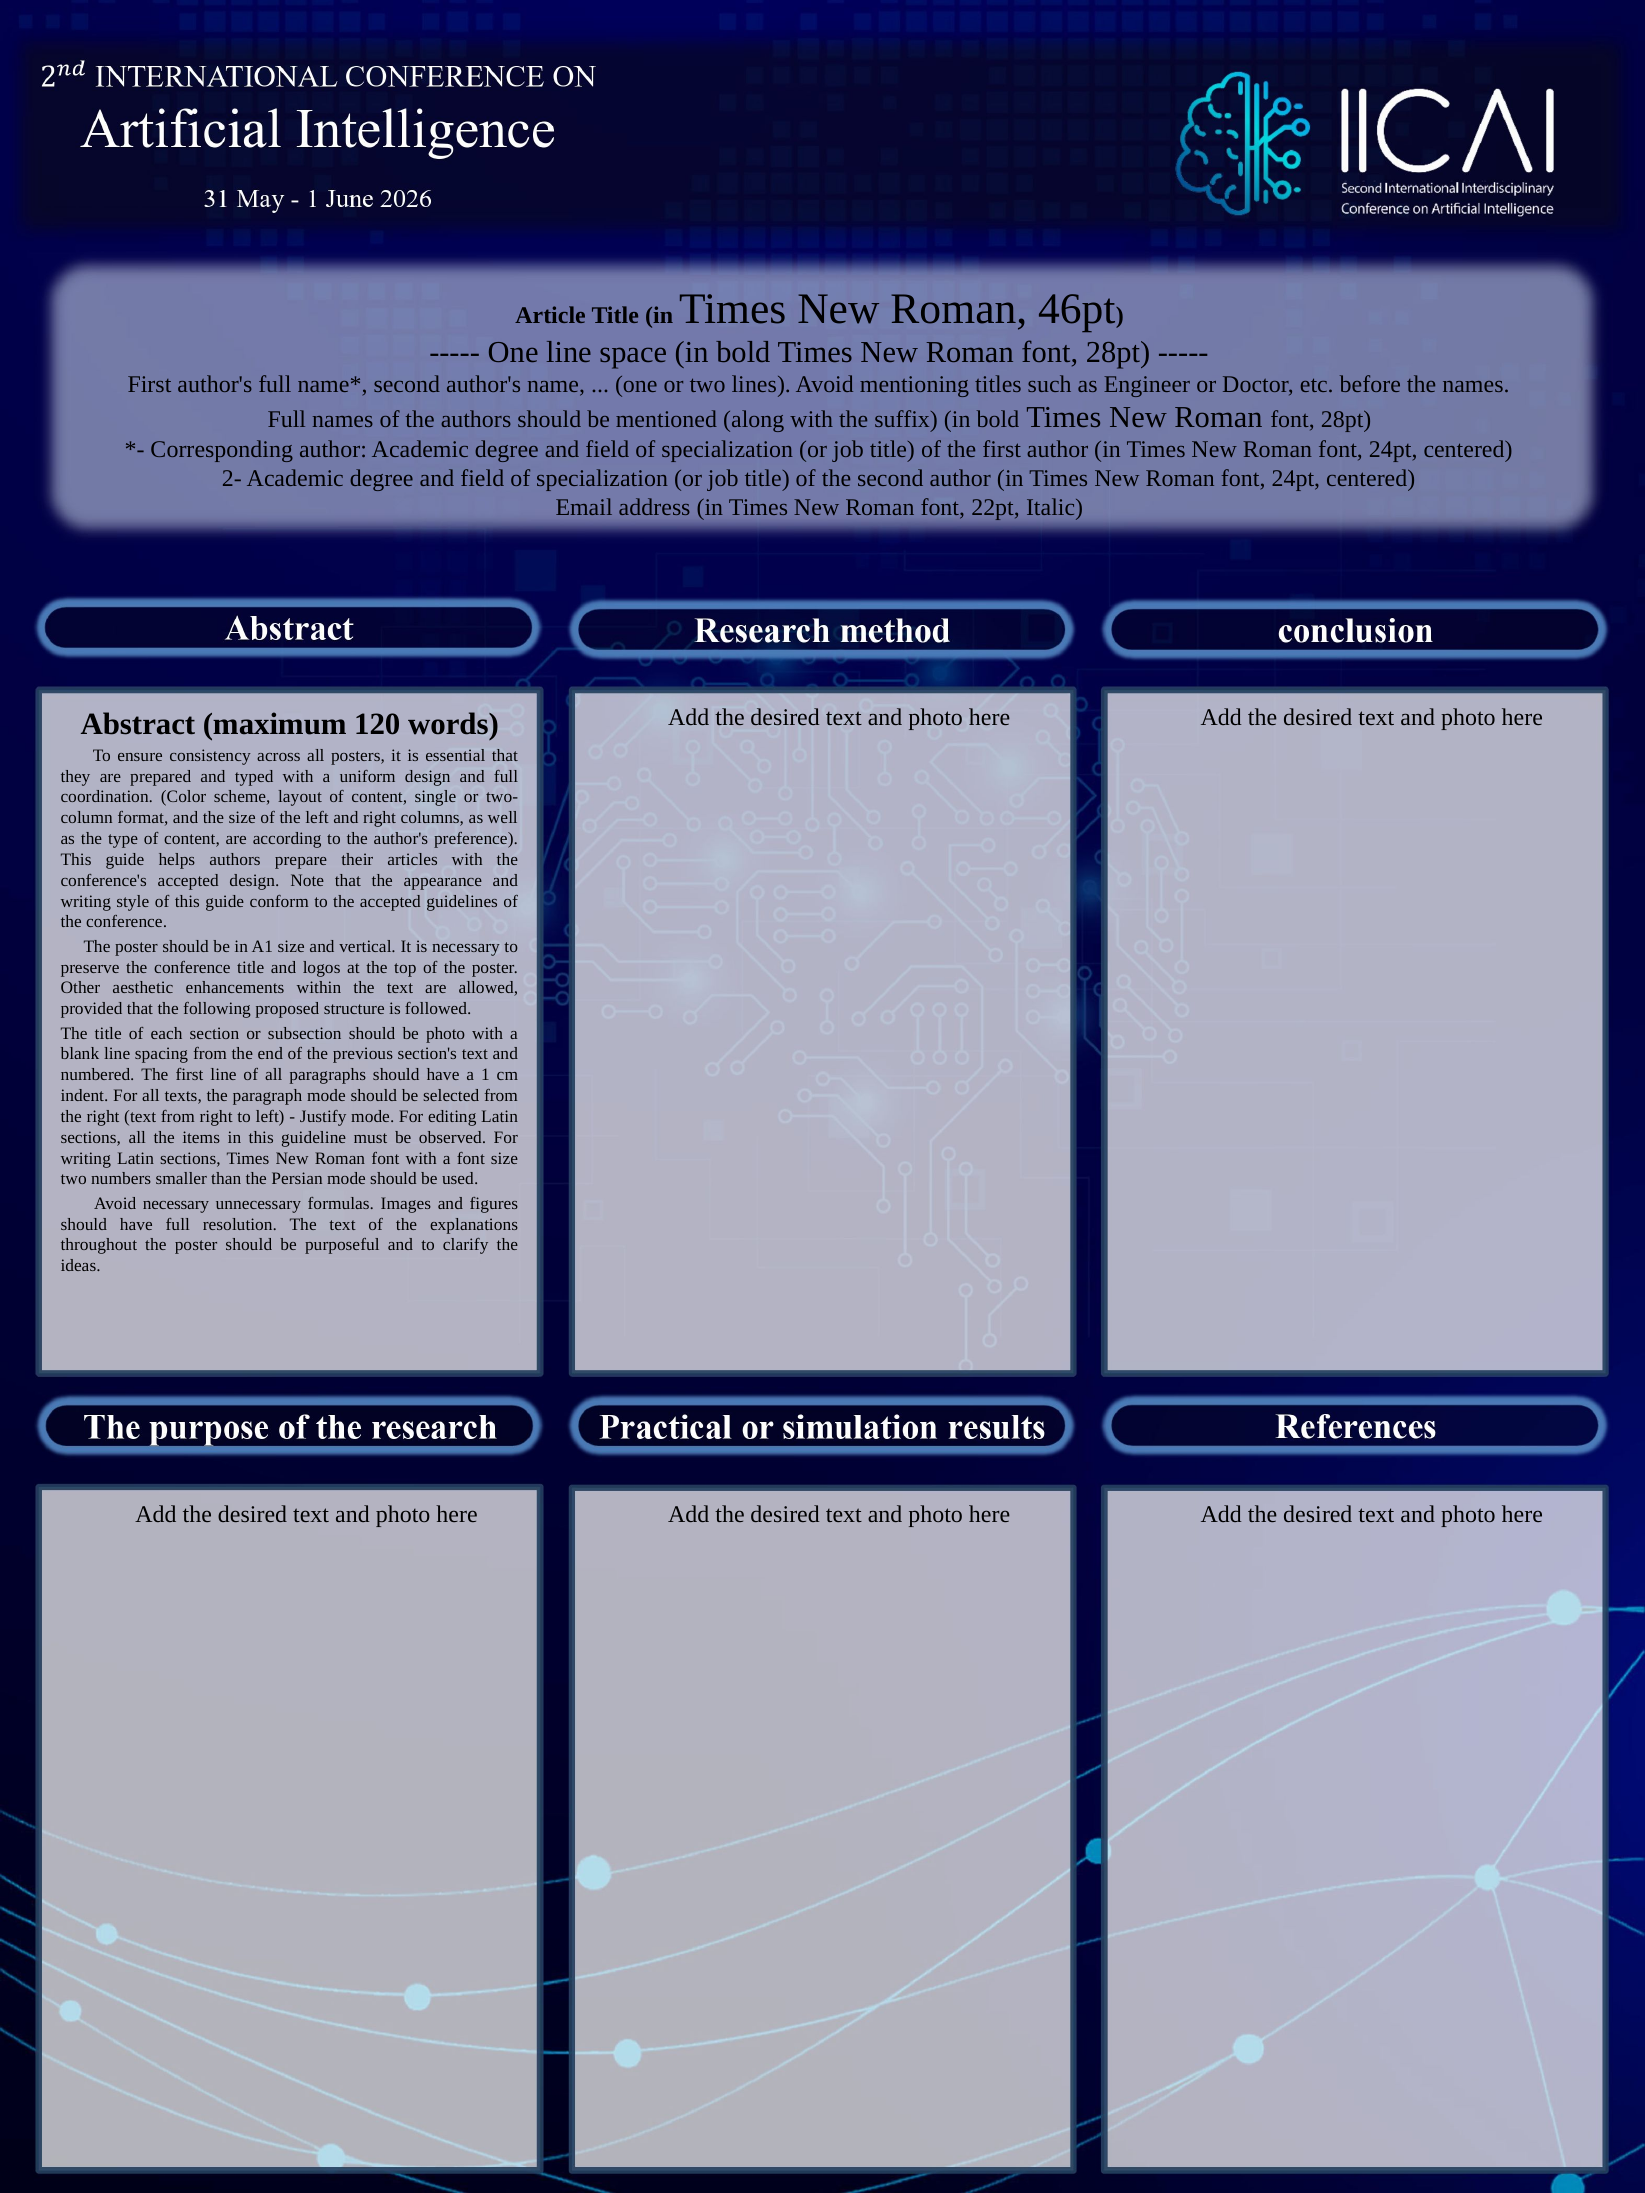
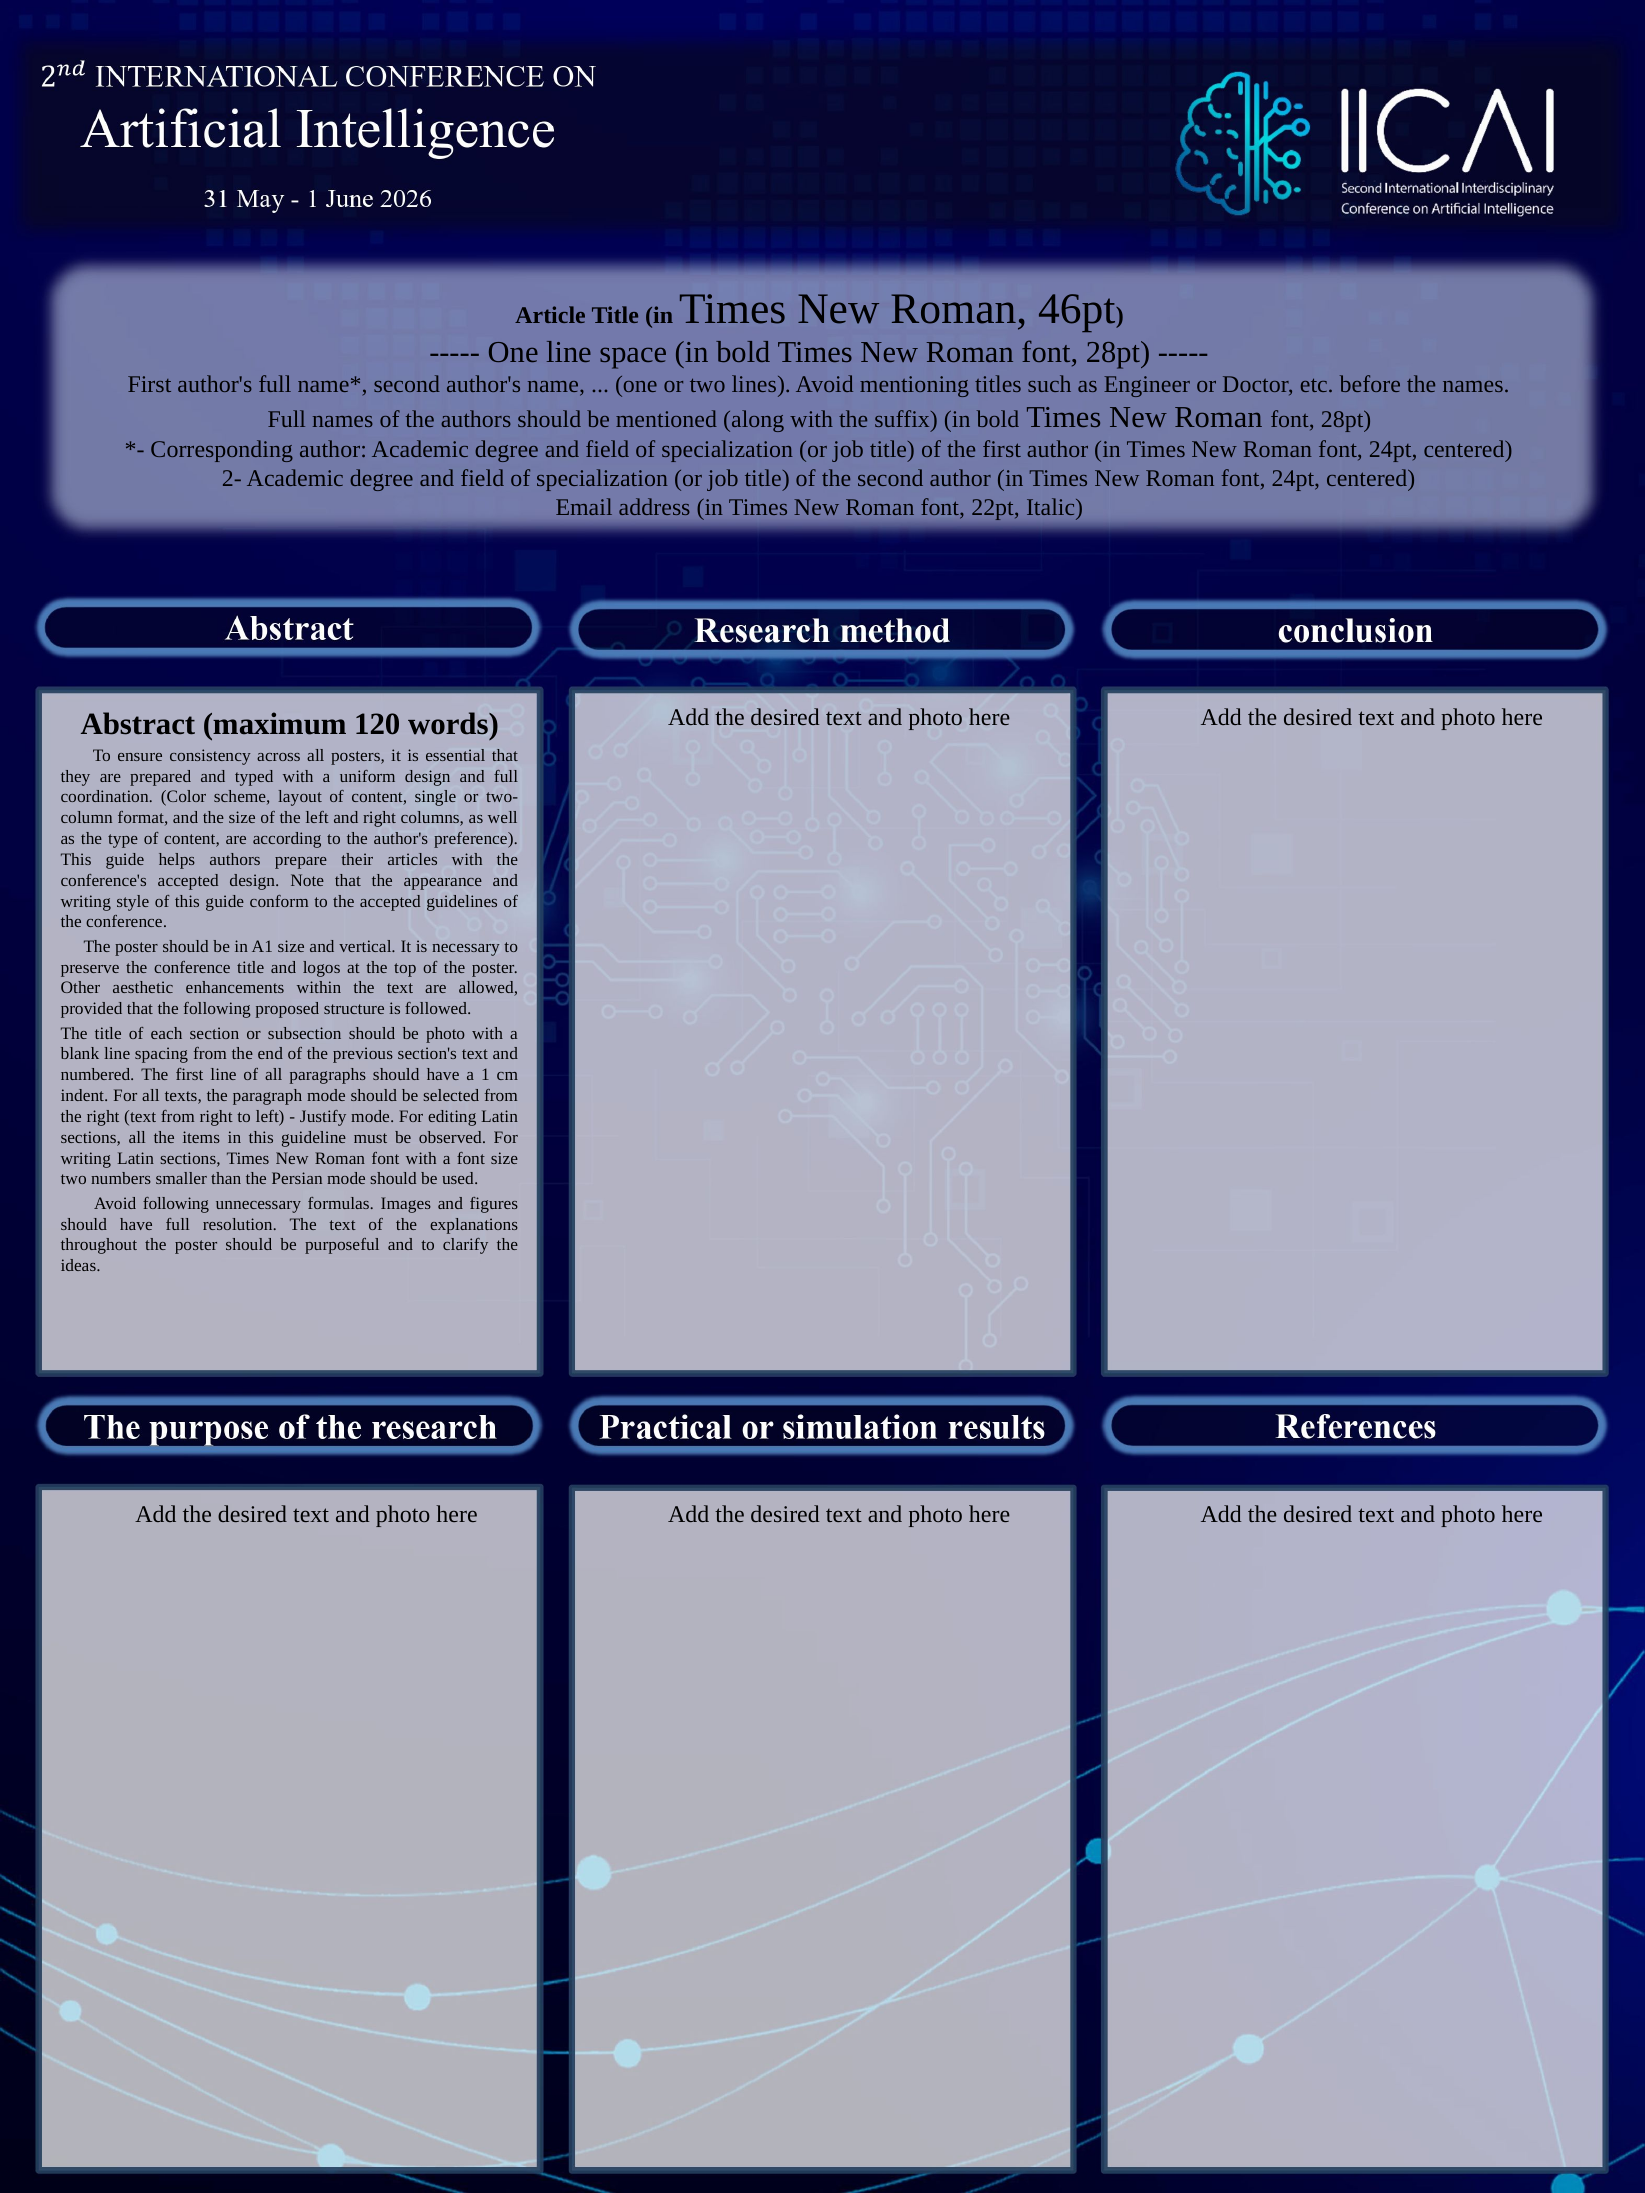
Avoid necessary: necessary -> following
